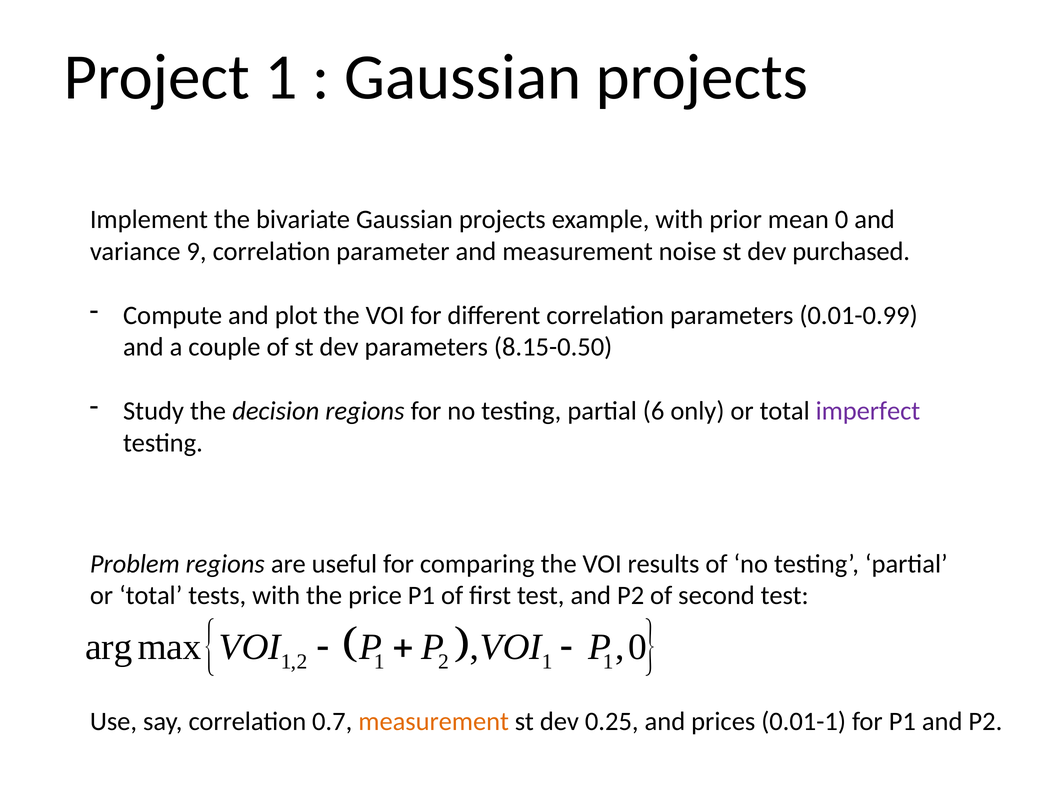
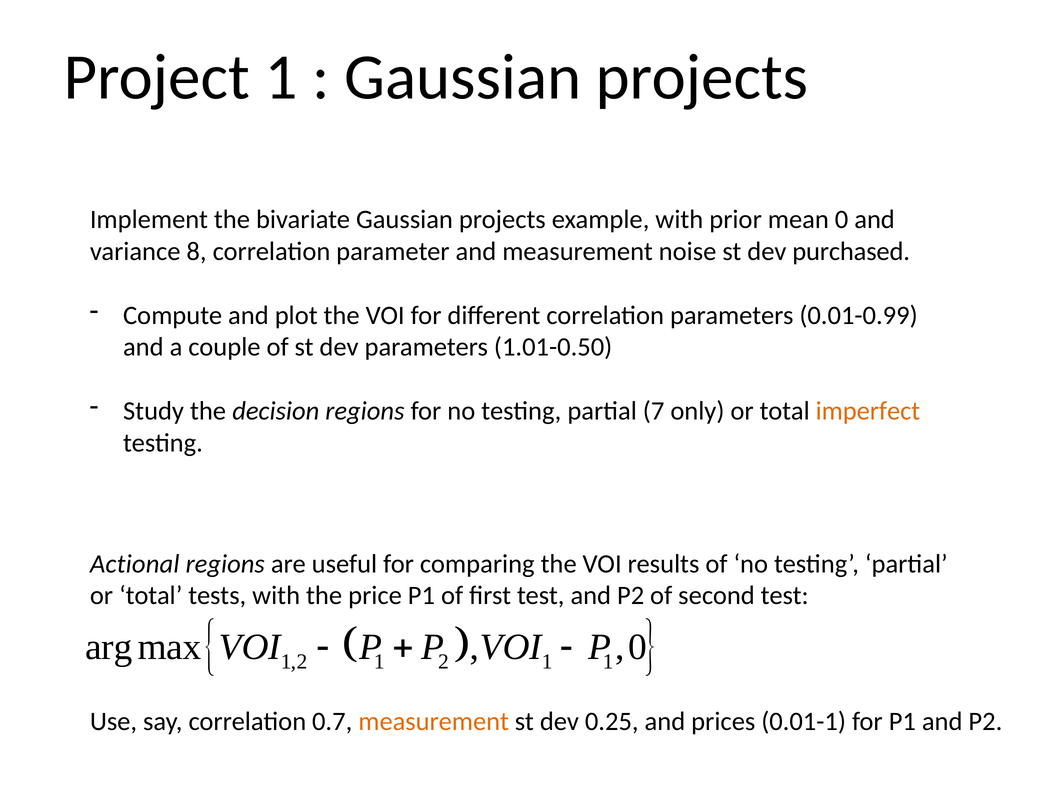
9: 9 -> 8
8.15-0.50: 8.15-0.50 -> 1.01-0.50
6: 6 -> 7
imperfect colour: purple -> orange
Problem: Problem -> Actional
